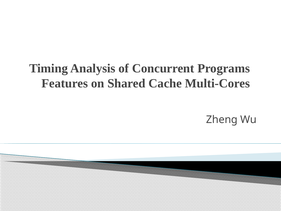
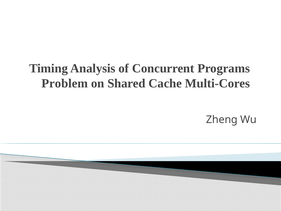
Features: Features -> Problem
